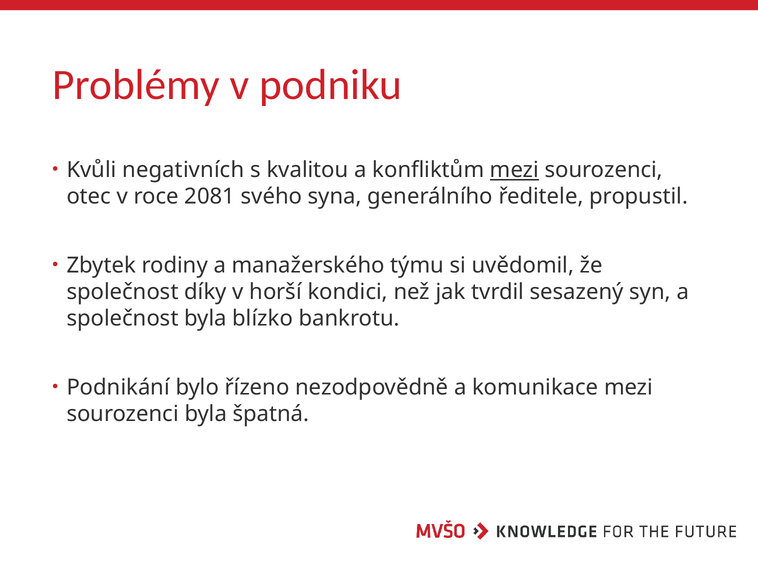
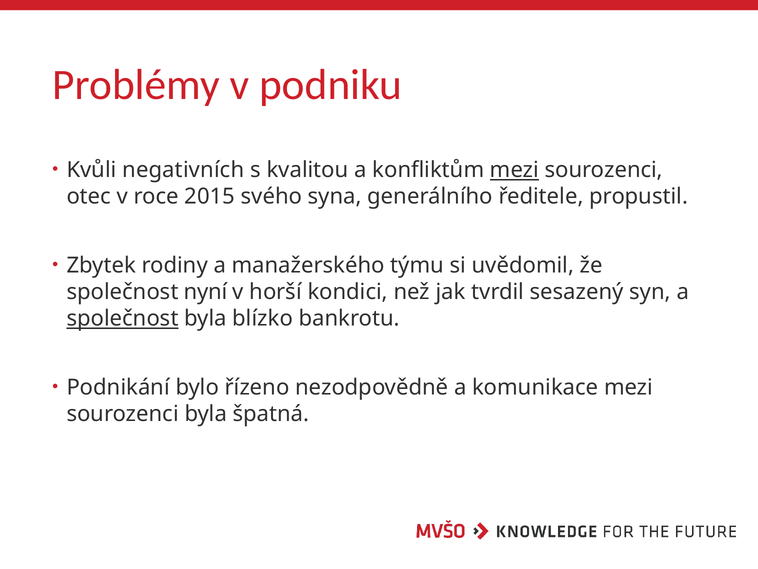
2081: 2081 -> 2015
díky: díky -> nyní
společnost at (123, 318) underline: none -> present
